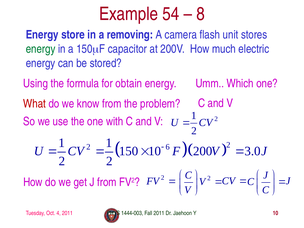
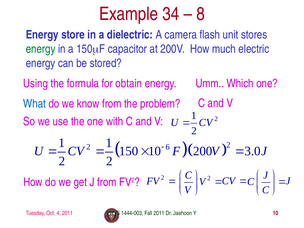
54: 54 -> 34
removing: removing -> dielectric
What colour: red -> blue
